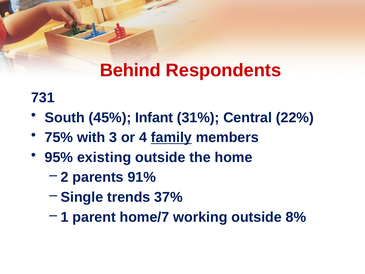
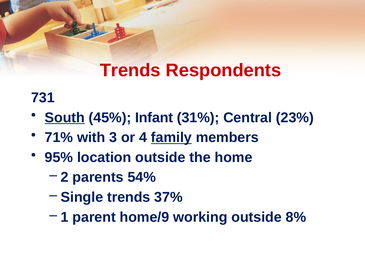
Behind at (130, 70): Behind -> Trends
South underline: none -> present
22%: 22% -> 23%
75%: 75% -> 71%
existing: existing -> location
91%: 91% -> 54%
home/7: home/7 -> home/9
